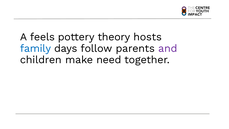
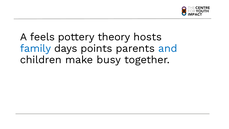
follow: follow -> points
and colour: purple -> blue
need: need -> busy
